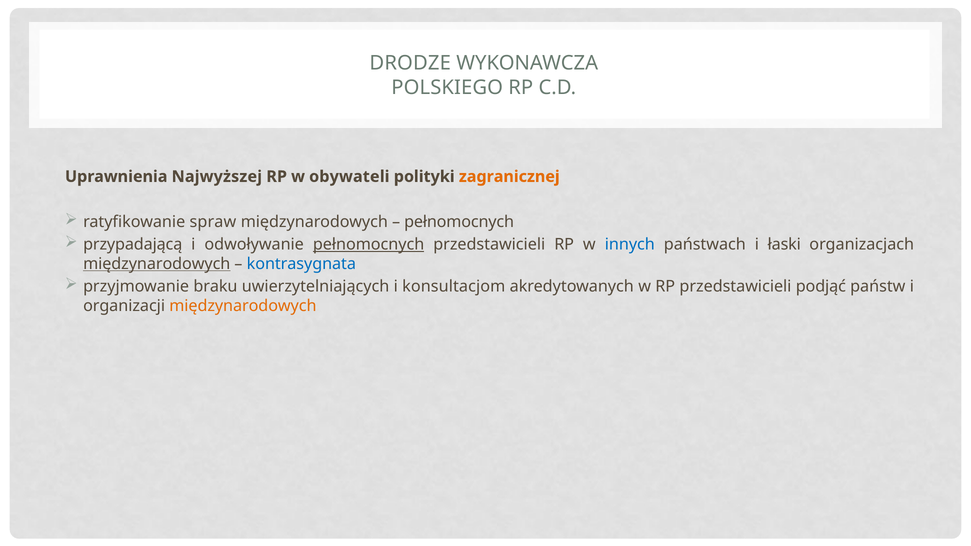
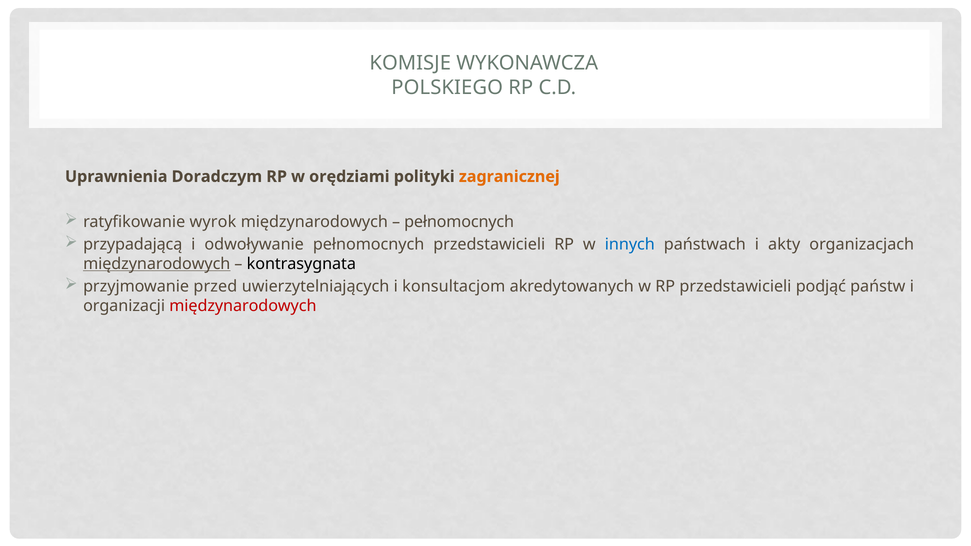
DRODZE: DRODZE -> KOMISJE
Najwyższej: Najwyższej -> Doradczym
obywateli: obywateli -> orędziami
spraw: spraw -> wyrok
pełnomocnych at (369, 245) underline: present -> none
łaski: łaski -> akty
kontrasygnata colour: blue -> black
braku: braku -> przed
międzynarodowych at (243, 306) colour: orange -> red
